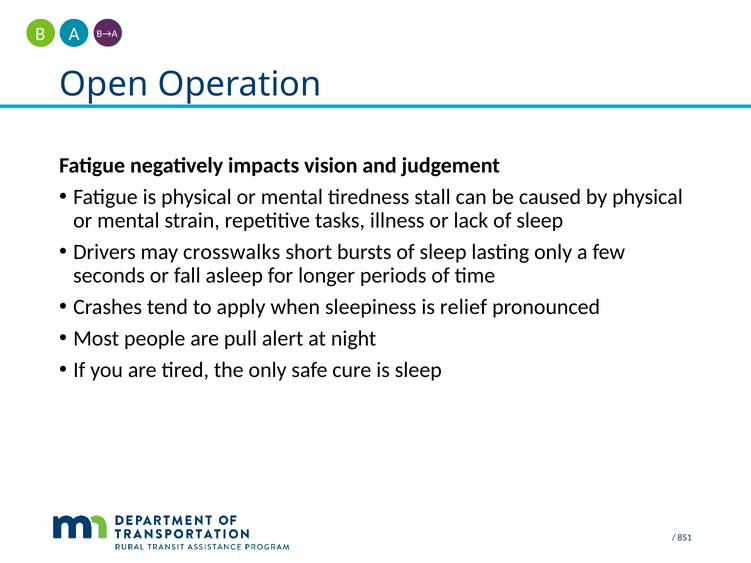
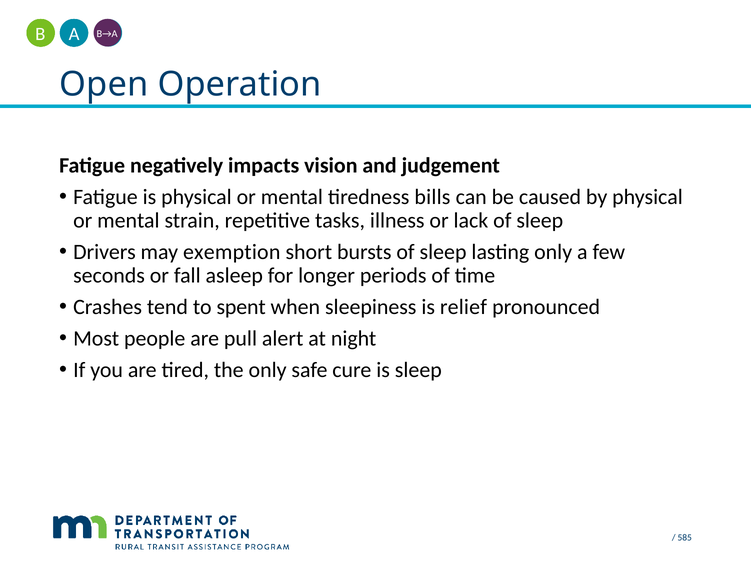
stall: stall -> bills
crosswalks: crosswalks -> exemption
apply: apply -> spent
851: 851 -> 585
